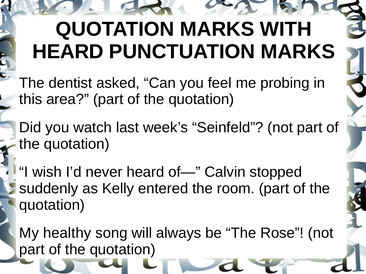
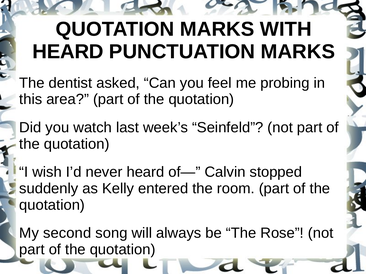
healthy: healthy -> second
